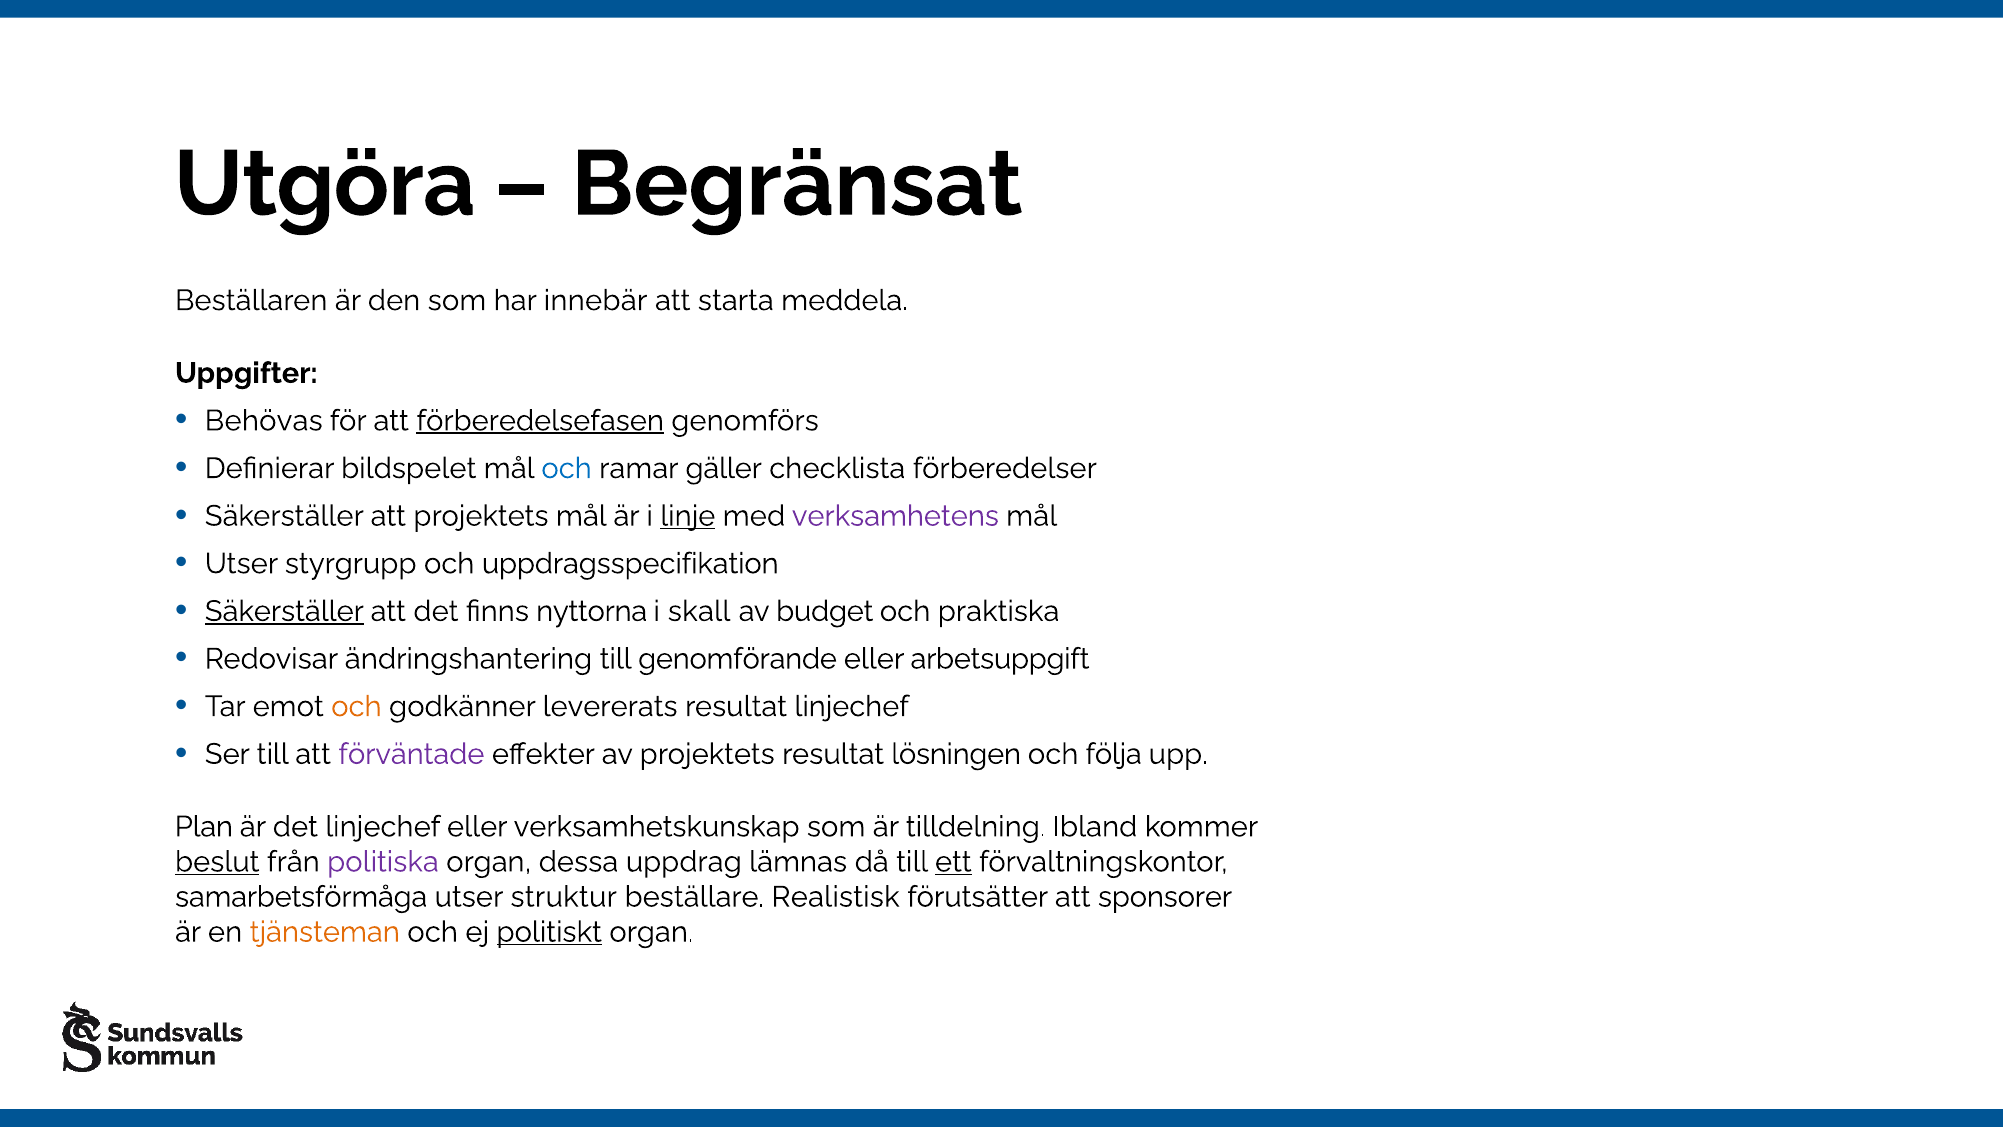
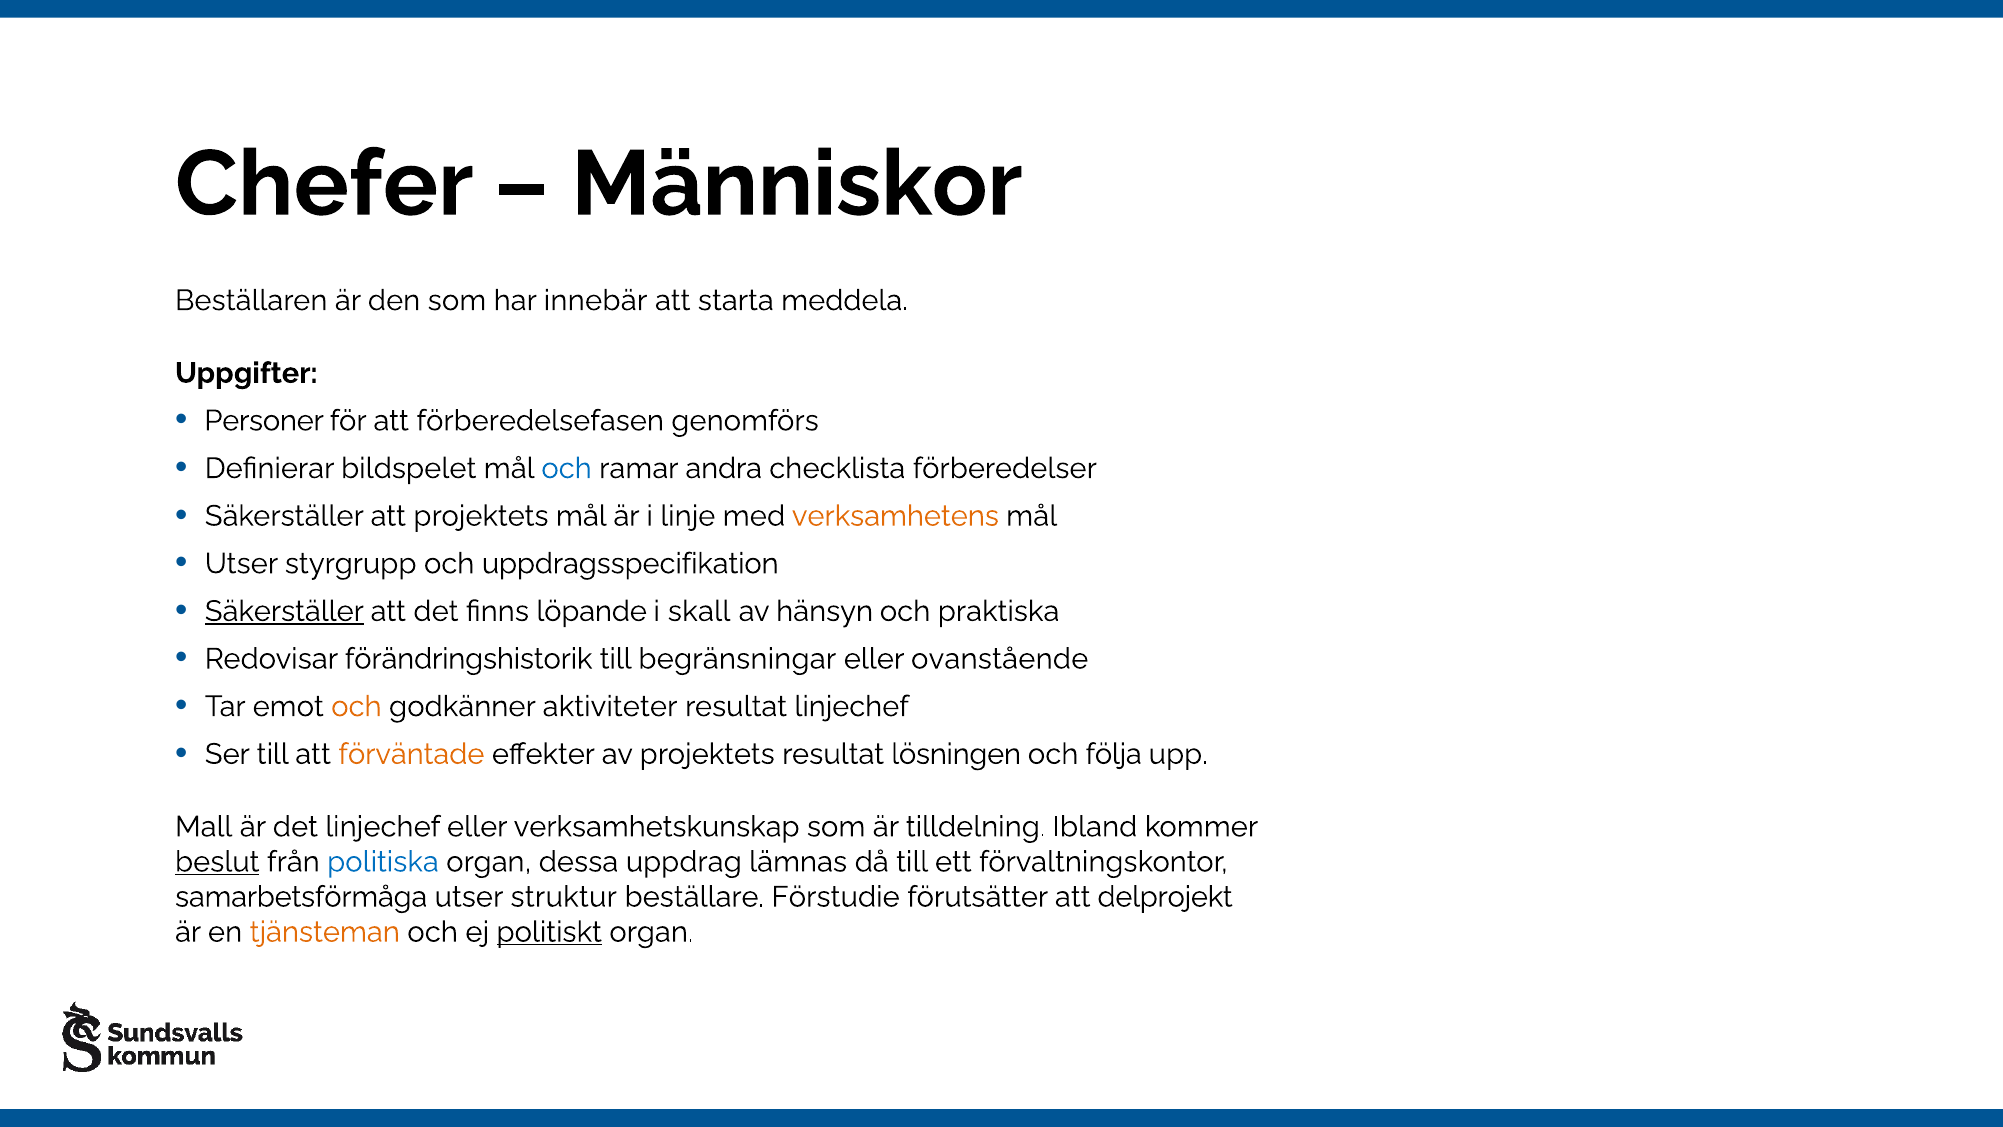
Utgöra: Utgöra -> Chefer
Begränsat: Begränsat -> Människor
Behövas: Behövas -> Personer
förberedelsefasen underline: present -> none
gäller: gäller -> andra
linje underline: present -> none
verksamhetens colour: purple -> orange
nyttorna: nyttorna -> löpande
budget: budget -> hänsyn
ändringshantering: ändringshantering -> förändringshistorik
genomförande: genomförande -> begränsningar
arbetsuppgift: arbetsuppgift -> ovanstående
levererats: levererats -> aktiviteter
förväntade colour: purple -> orange
Plan: Plan -> Mall
politiska colour: purple -> blue
ett underline: present -> none
Realistisk: Realistisk -> Förstudie
sponsorer: sponsorer -> delprojekt
